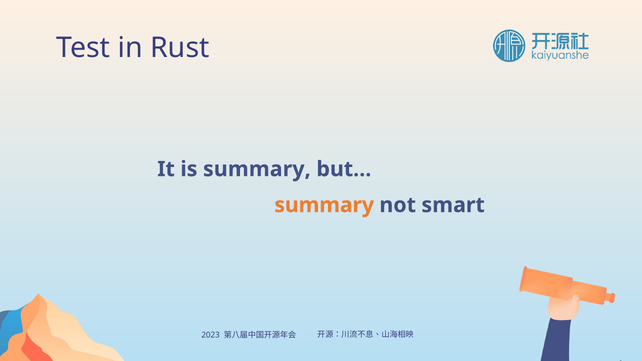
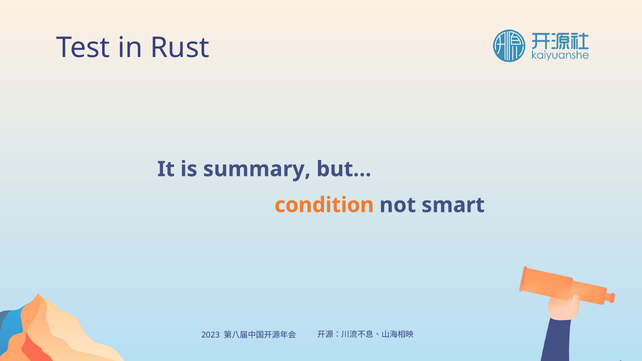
summary at (324, 205): summary -> condition
